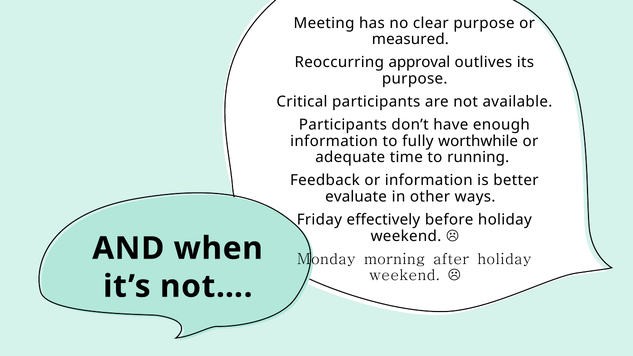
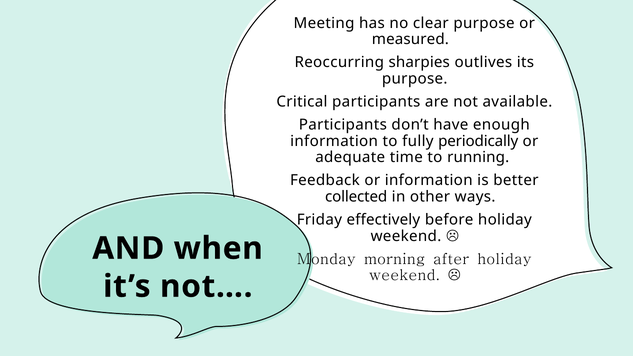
approval: approval -> sharpies
worthwhile: worthwhile -> periodically
evaluate: evaluate -> collected
